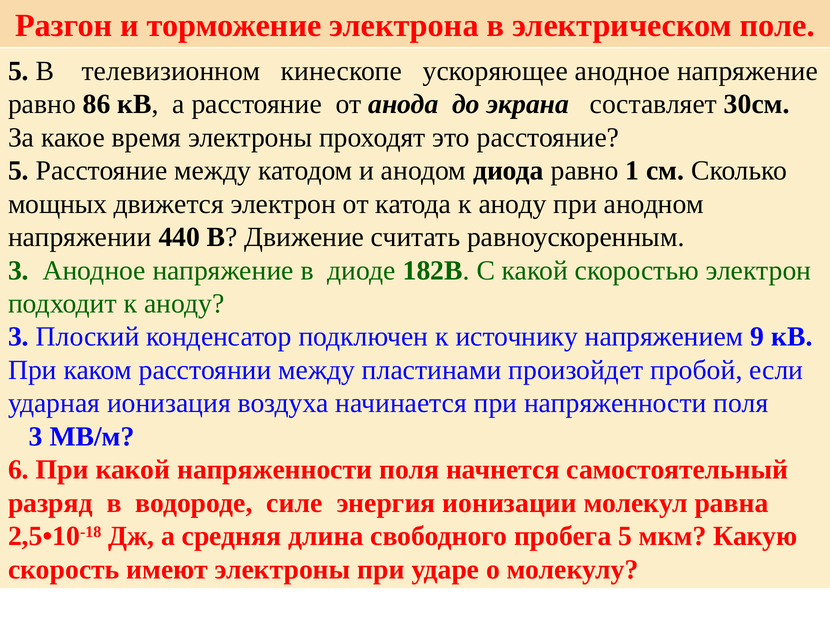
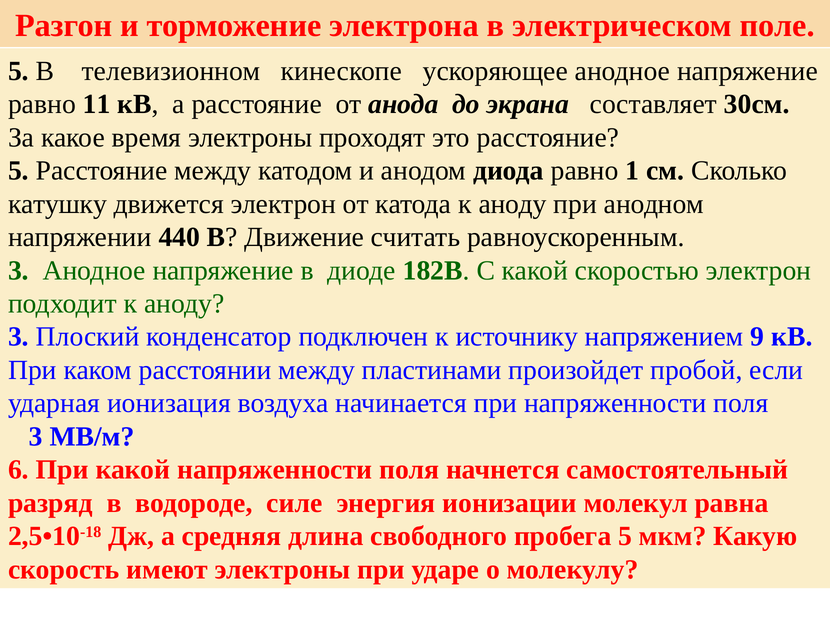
86: 86 -> 11
мощных: мощных -> катушку
